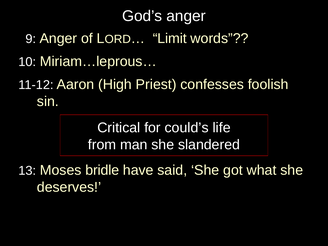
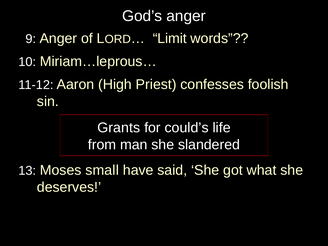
Critical: Critical -> Grants
bridle: bridle -> small
